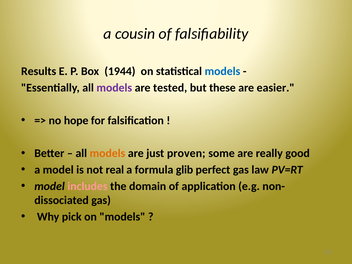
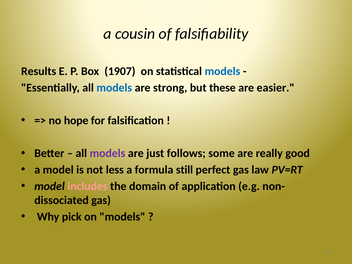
1944: 1944 -> 1907
models at (114, 88) colour: purple -> blue
tested: tested -> strong
models at (107, 153) colour: orange -> purple
proven: proven -> follows
real: real -> less
glib: glib -> still
